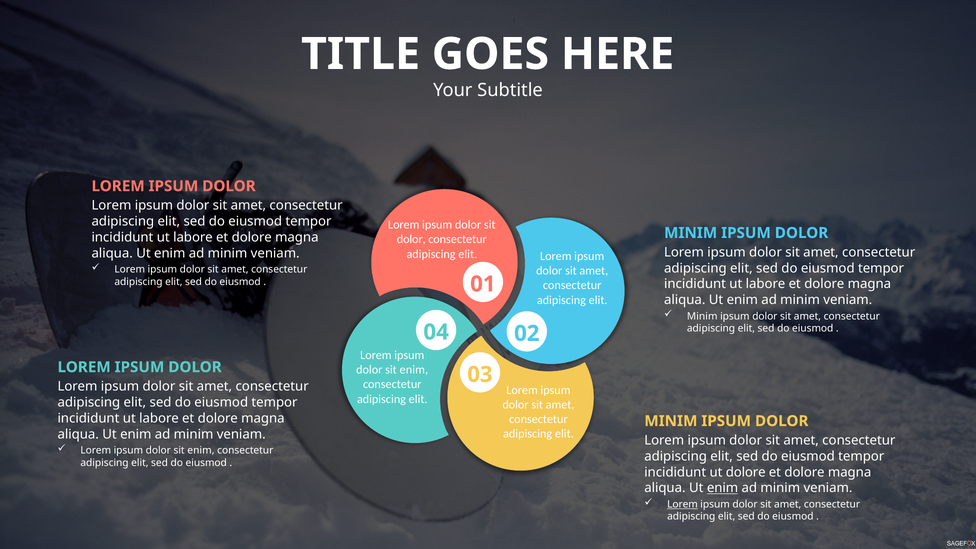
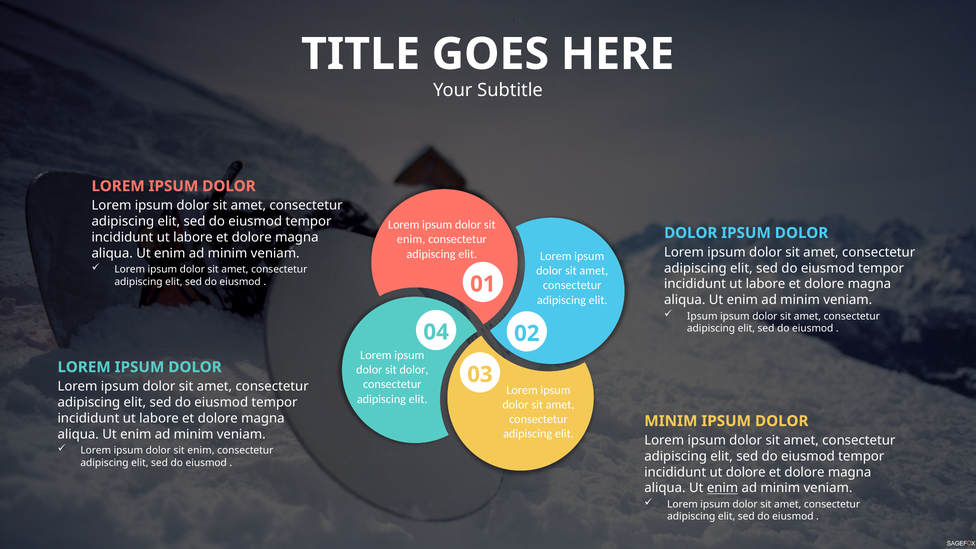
MINIM at (691, 233): MINIM -> DOLOR
dolor at (411, 239): dolor -> enim
Minim at (702, 316): Minim -> Ipsum
enim at (414, 370): enim -> dolor
Lorem at (683, 504) underline: present -> none
